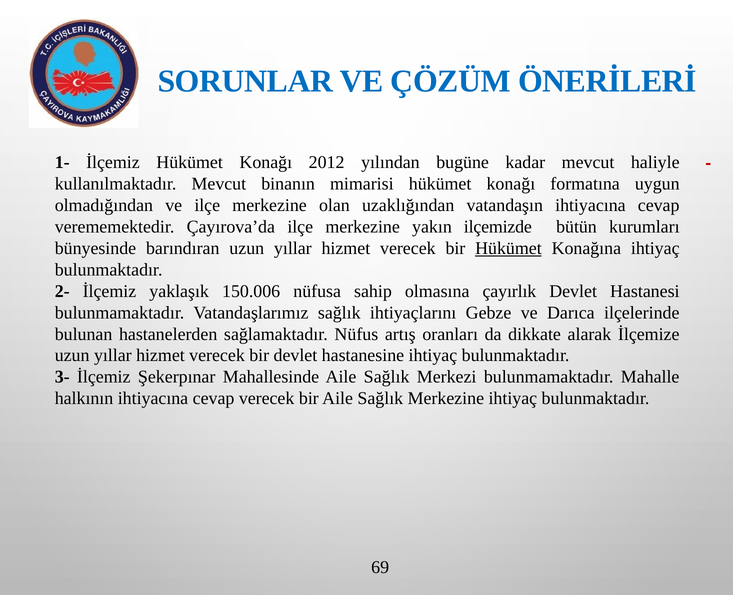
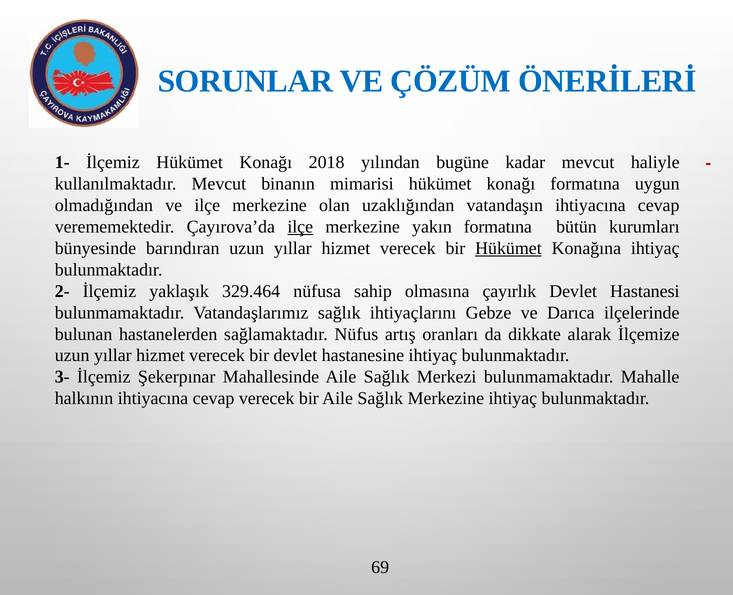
2012: 2012 -> 2018
ilçe at (300, 227) underline: none -> present
yakın ilçemizde: ilçemizde -> formatına
150.006: 150.006 -> 329.464
